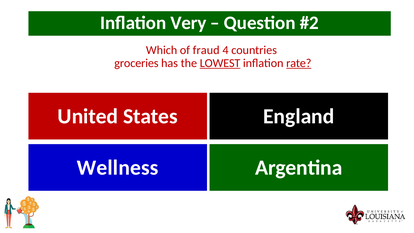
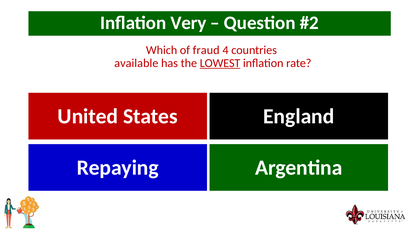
groceries: groceries -> available
rate underline: present -> none
Wellness: Wellness -> Repaying
